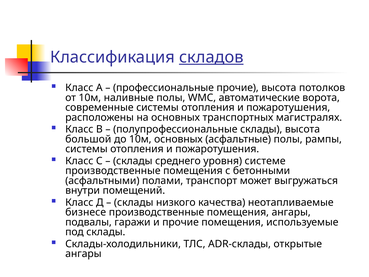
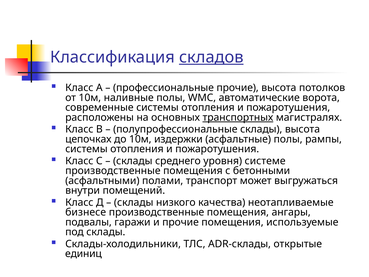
транспортных underline: none -> present
большой: большой -> цепочках
10м основных: основных -> издержки
ангары at (83, 254): ангары -> единиц
